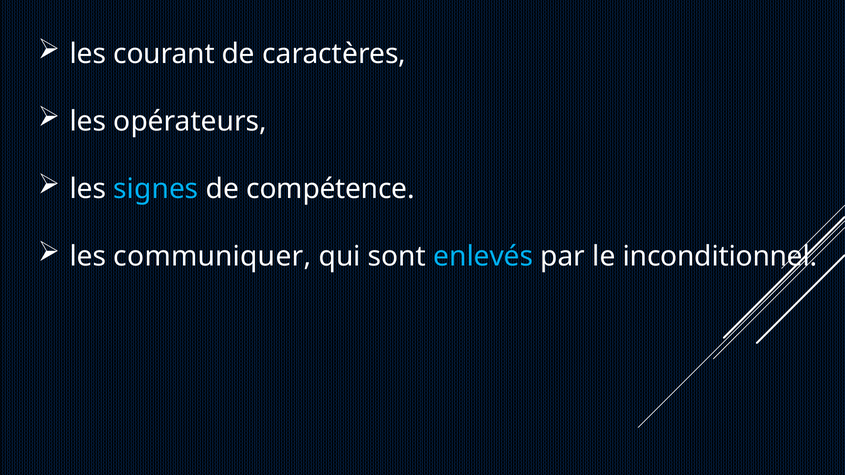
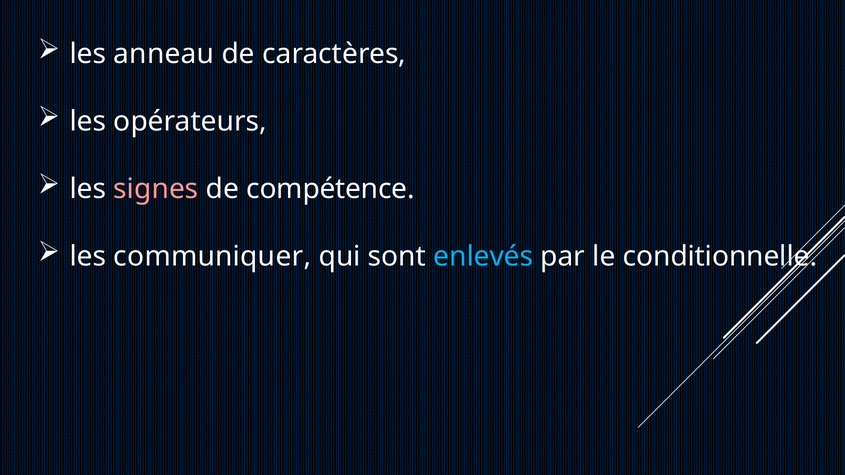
courant: courant -> anneau
signes colour: light blue -> pink
inconditionnel: inconditionnel -> conditionnelle
